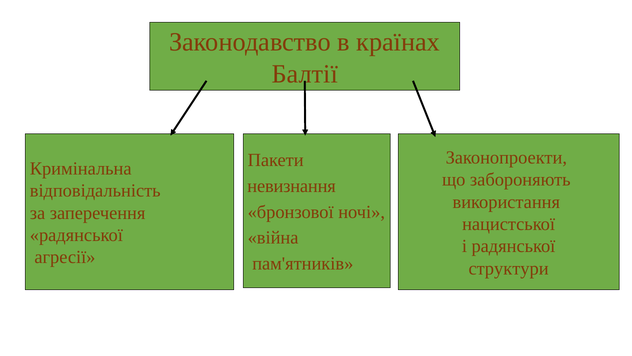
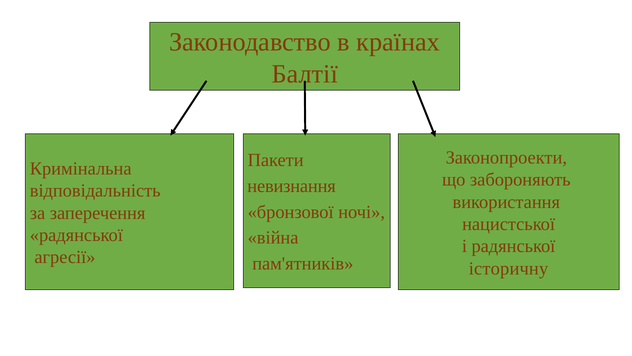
структури: структури -> історичну
